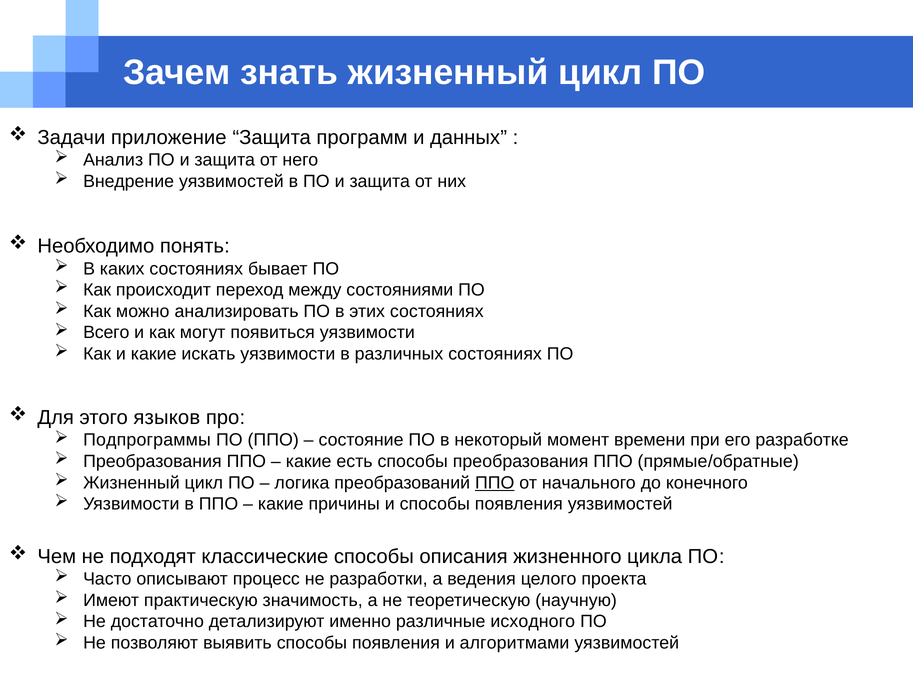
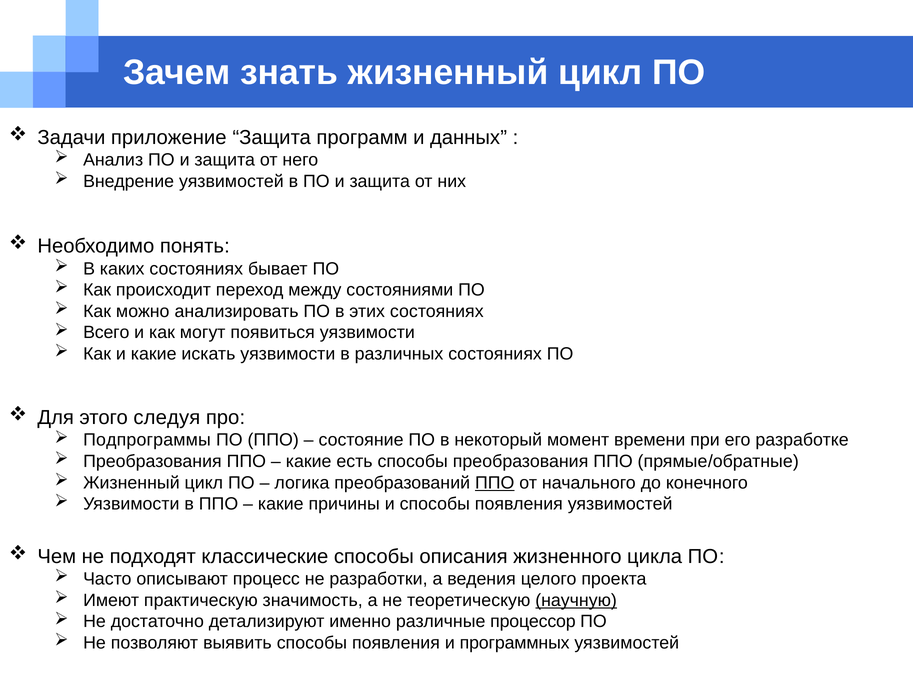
языков: языков -> следуя
научную underline: none -> present
исходного: исходного -> процессор
алгоритмами: алгоритмами -> программных
